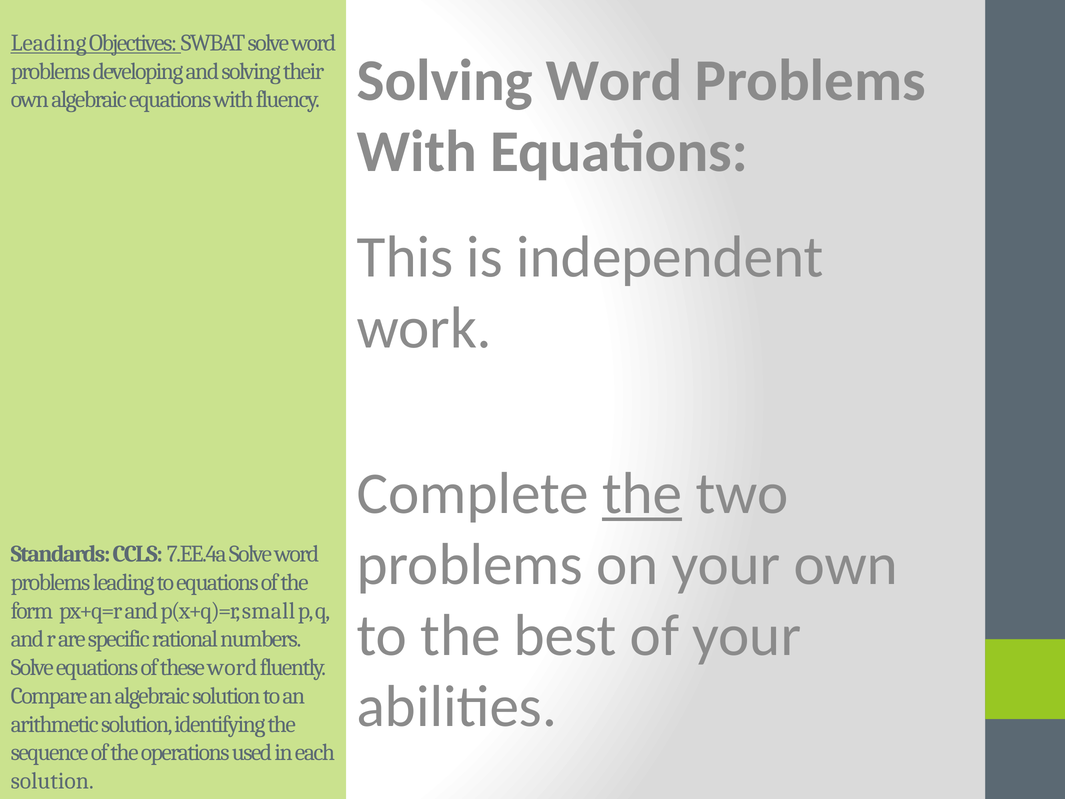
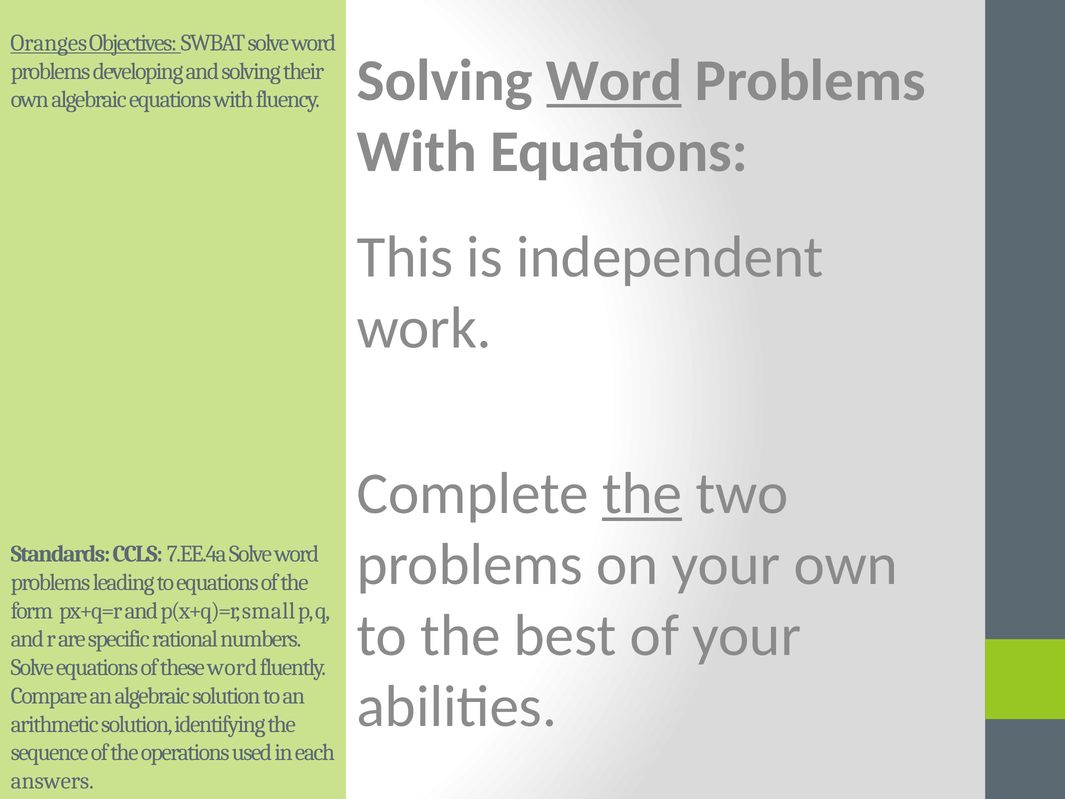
Leading at (49, 43): Leading -> Oranges
Word at (614, 80) underline: none -> present
solution at (52, 781): solution -> answers
